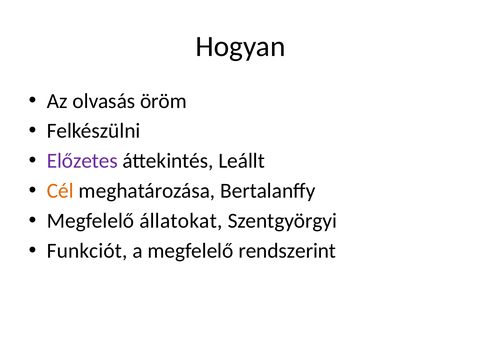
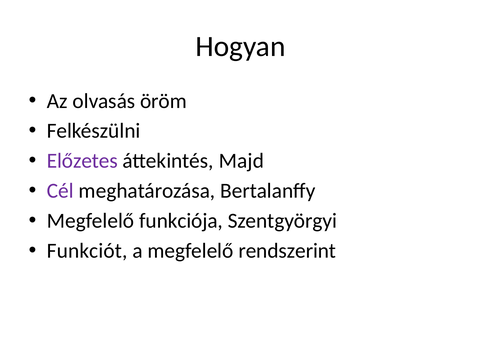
Leállt: Leállt -> Majd
Cél colour: orange -> purple
állatokat: állatokat -> funkciója
